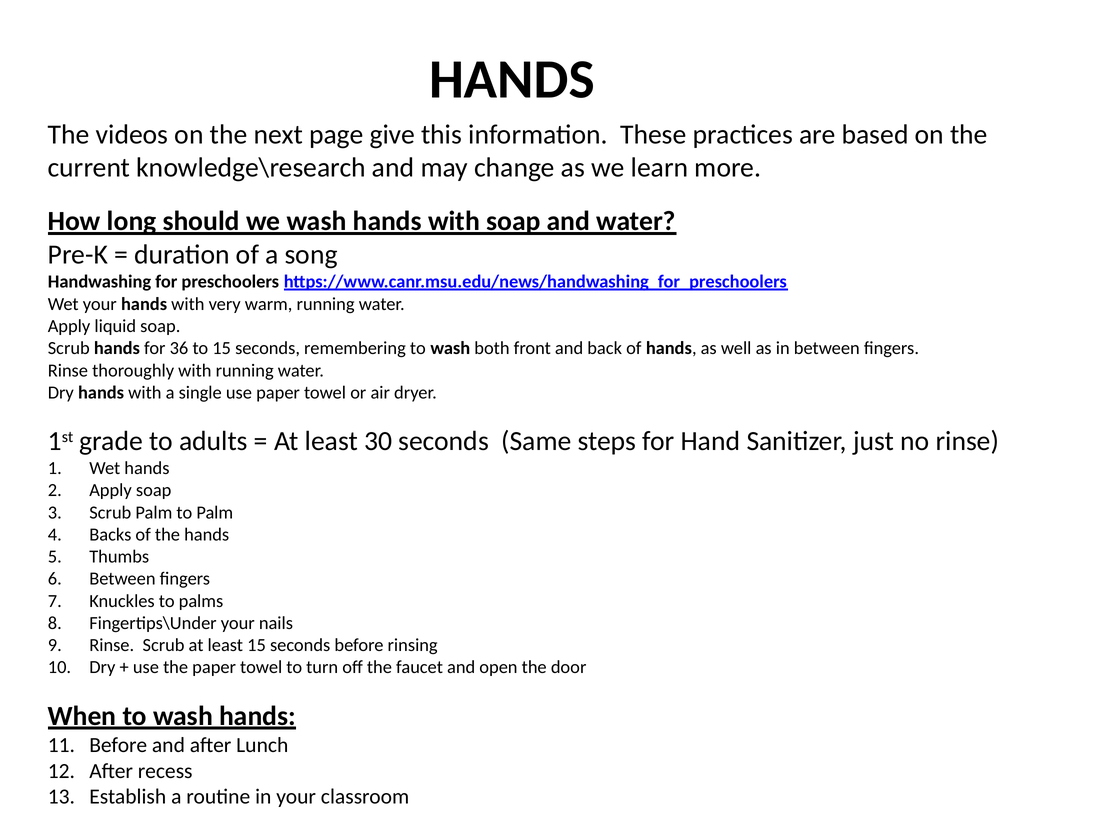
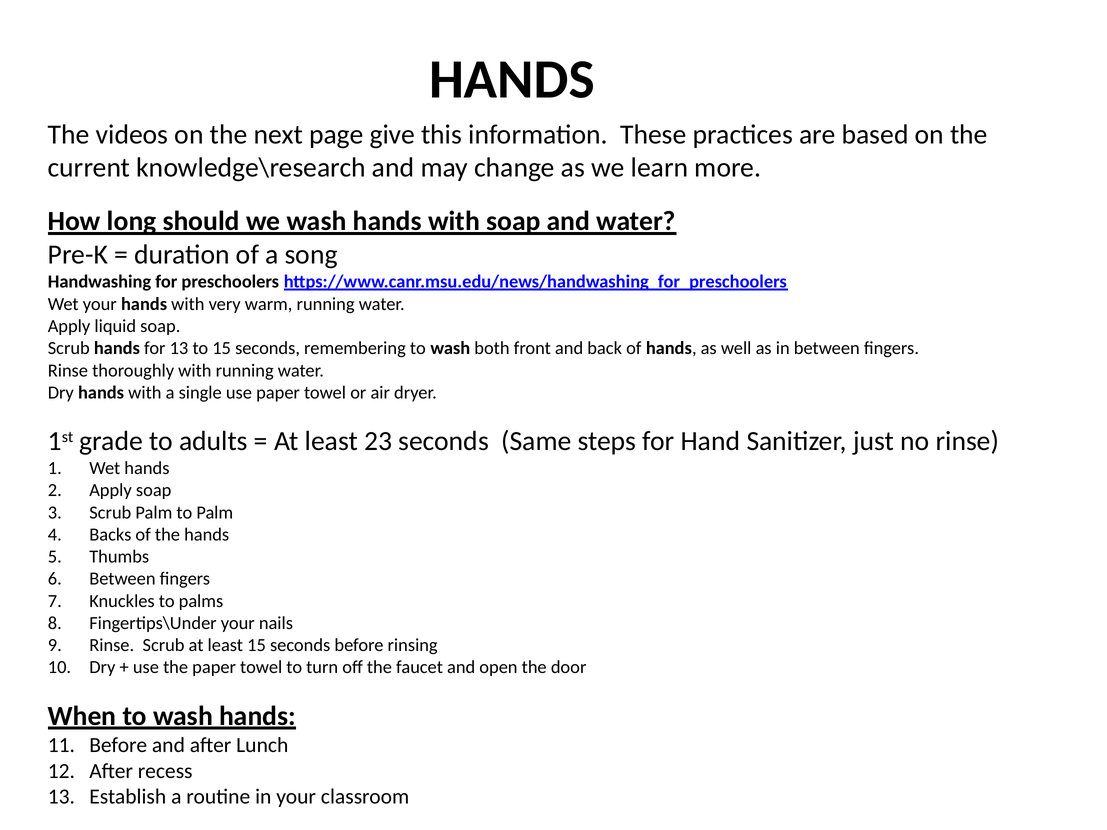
for 36: 36 -> 13
30: 30 -> 23
